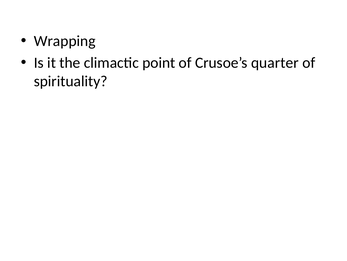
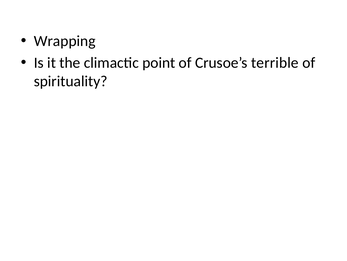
quarter: quarter -> terrible
